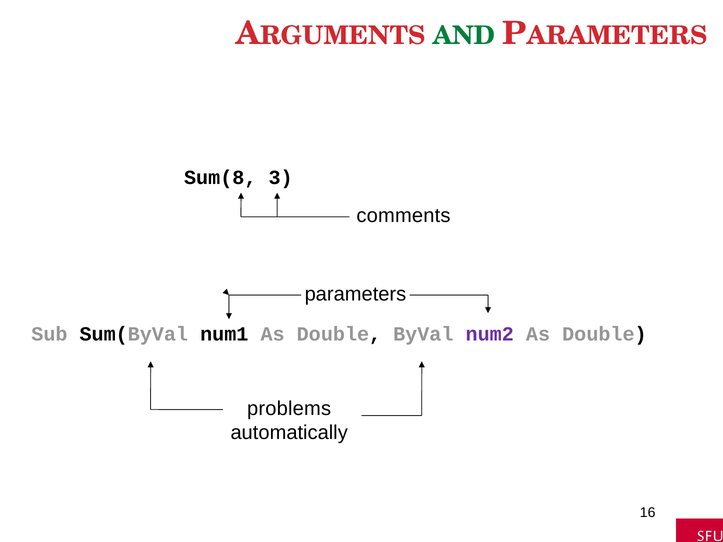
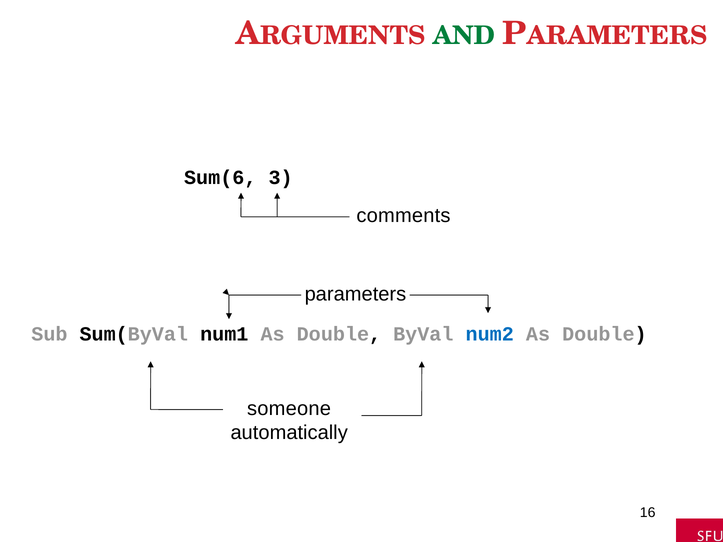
Sum(8: Sum(8 -> Sum(6
num2 colour: purple -> blue
problems: problems -> someone
